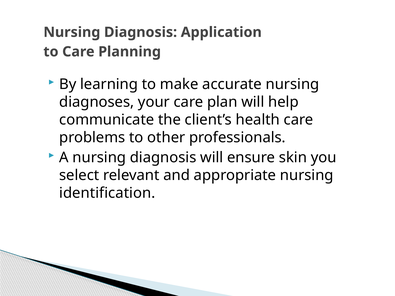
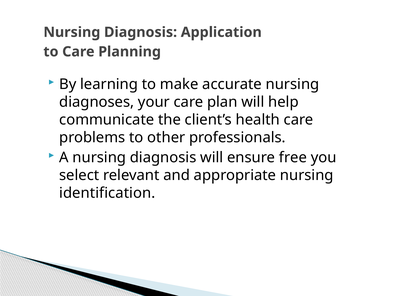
skin: skin -> free
